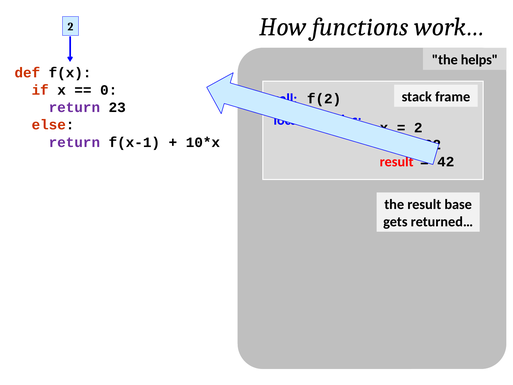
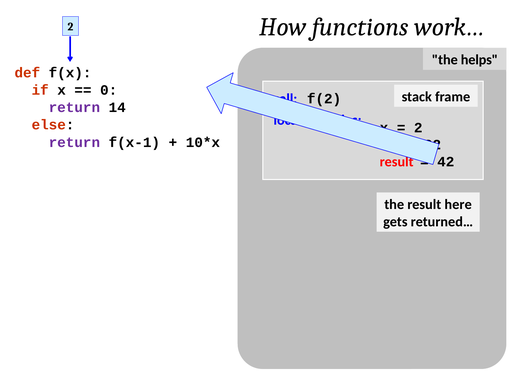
23: 23 -> 14
base: base -> here
